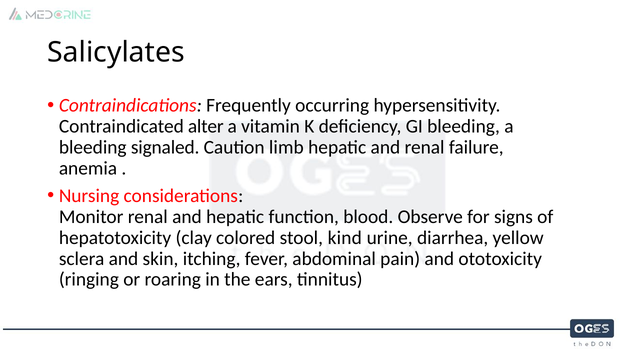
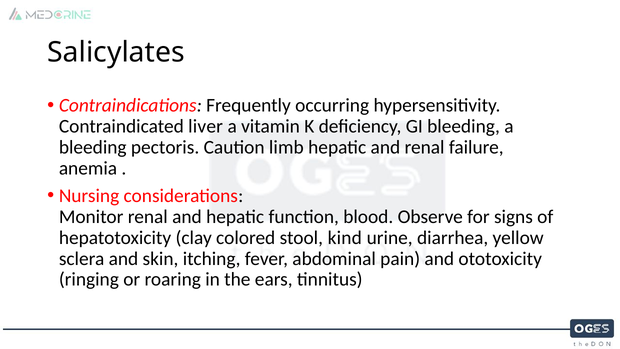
alter: alter -> liver
signaled: signaled -> pectoris
